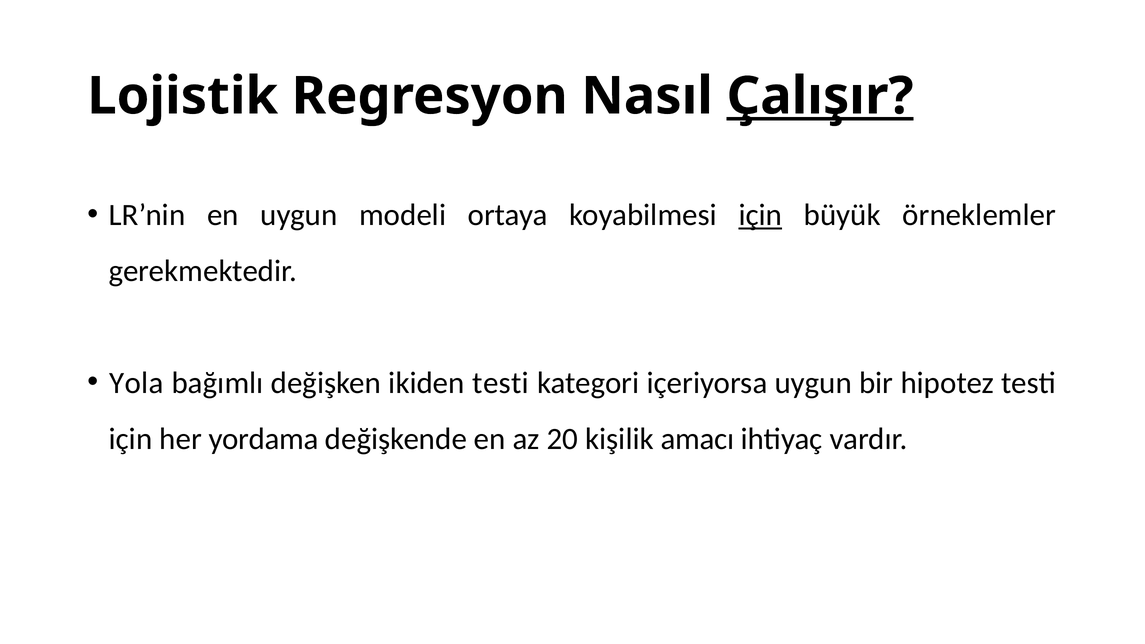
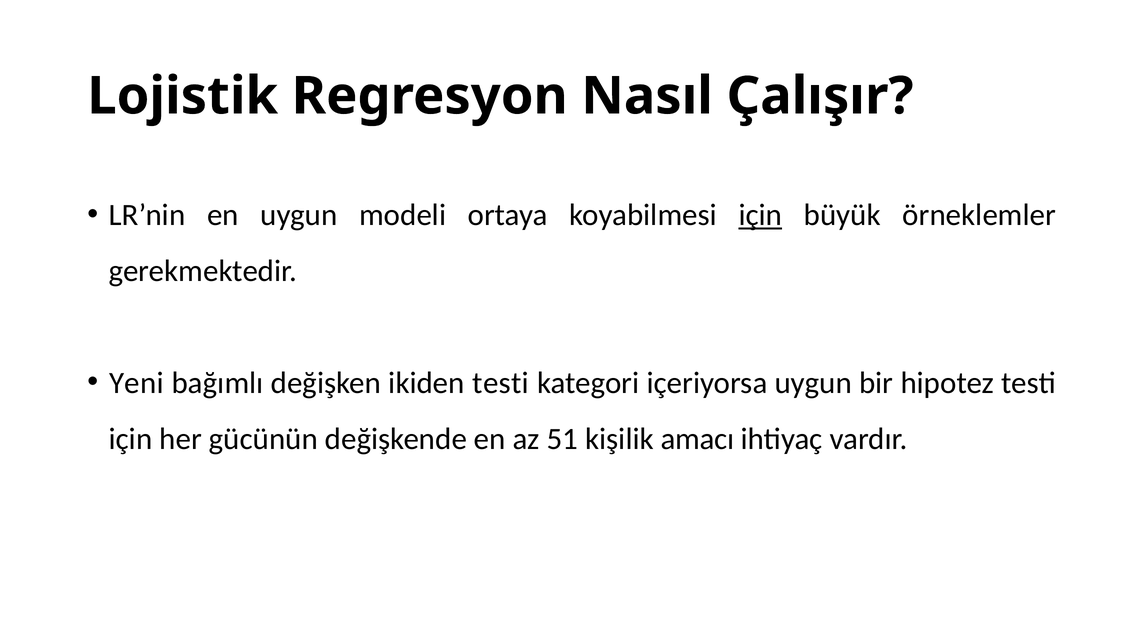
Çalışır underline: present -> none
Yola: Yola -> Yeni
yordama: yordama -> gücünün
20: 20 -> 51
